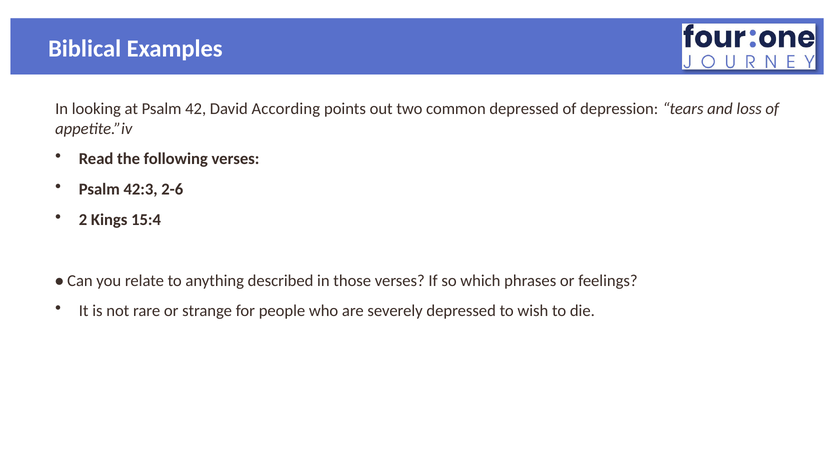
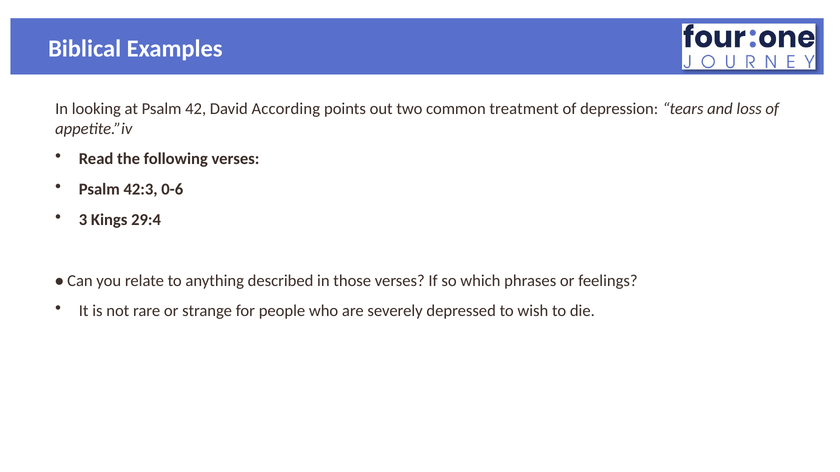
common depressed: depressed -> treatment
2-6: 2-6 -> 0-6
2: 2 -> 3
15:4: 15:4 -> 29:4
